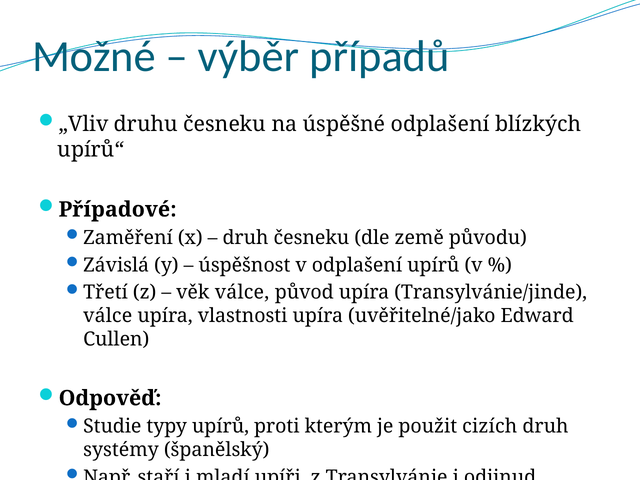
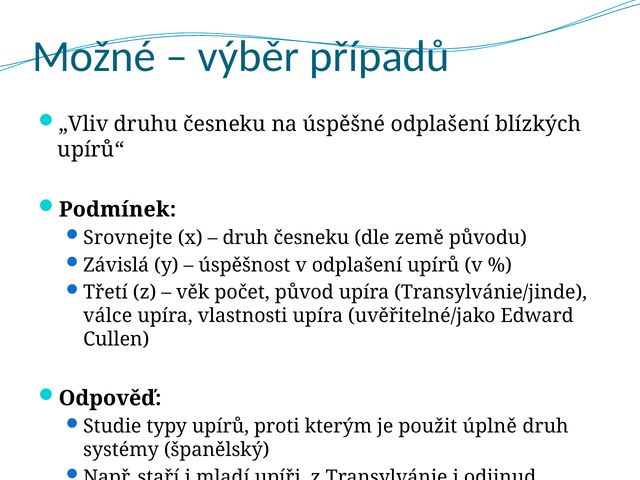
Případové: Případové -> Podmínek
Zaměření: Zaměření -> Srovnejte
věk válce: válce -> počet
cizích: cizích -> úplně
